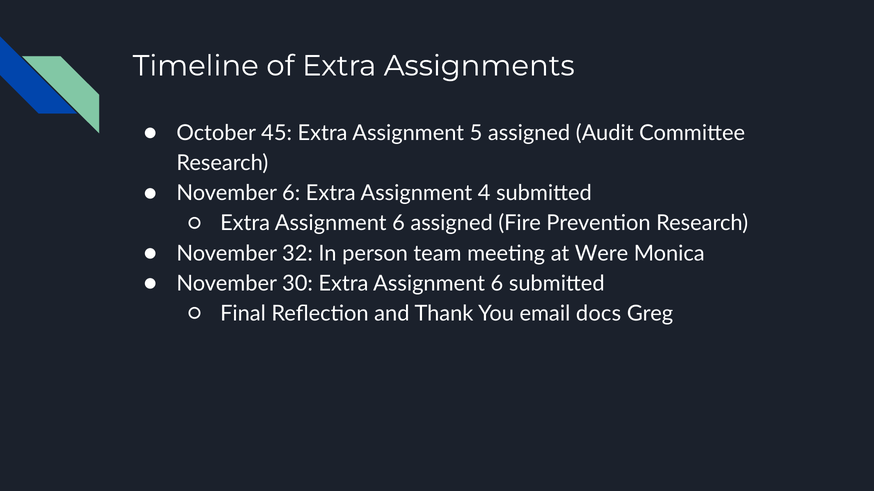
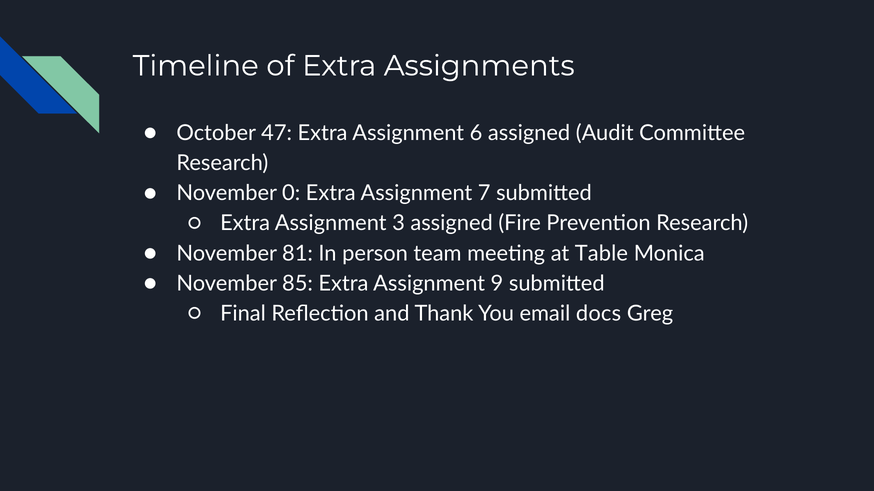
45: 45 -> 47
5: 5 -> 6
November 6: 6 -> 0
4: 4 -> 7
6 at (398, 224): 6 -> 3
32: 32 -> 81
Were: Were -> Table
30: 30 -> 85
6 at (497, 284): 6 -> 9
